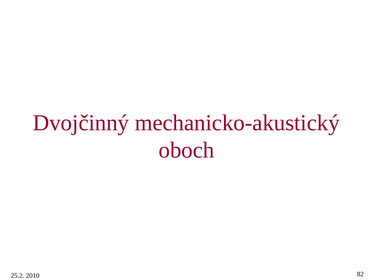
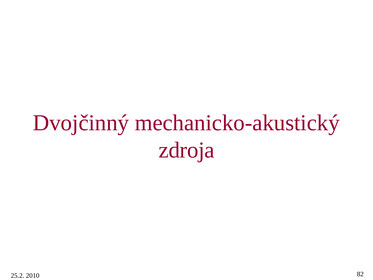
oboch: oboch -> zdroja
